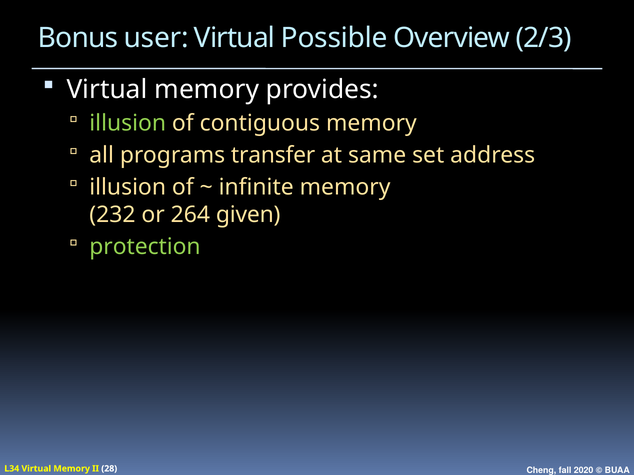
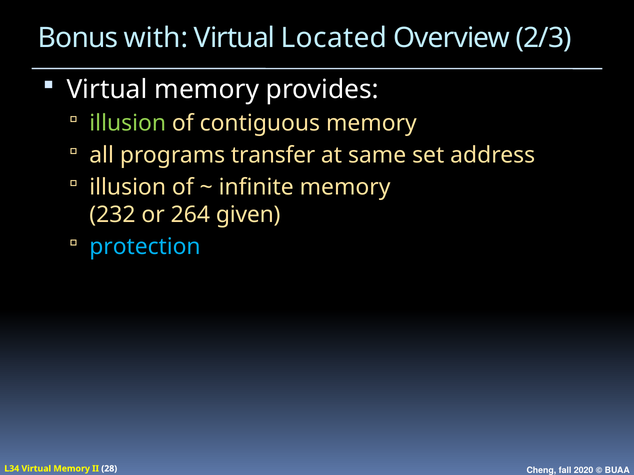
user: user -> with
Possible: Possible -> Located
protection colour: light green -> light blue
